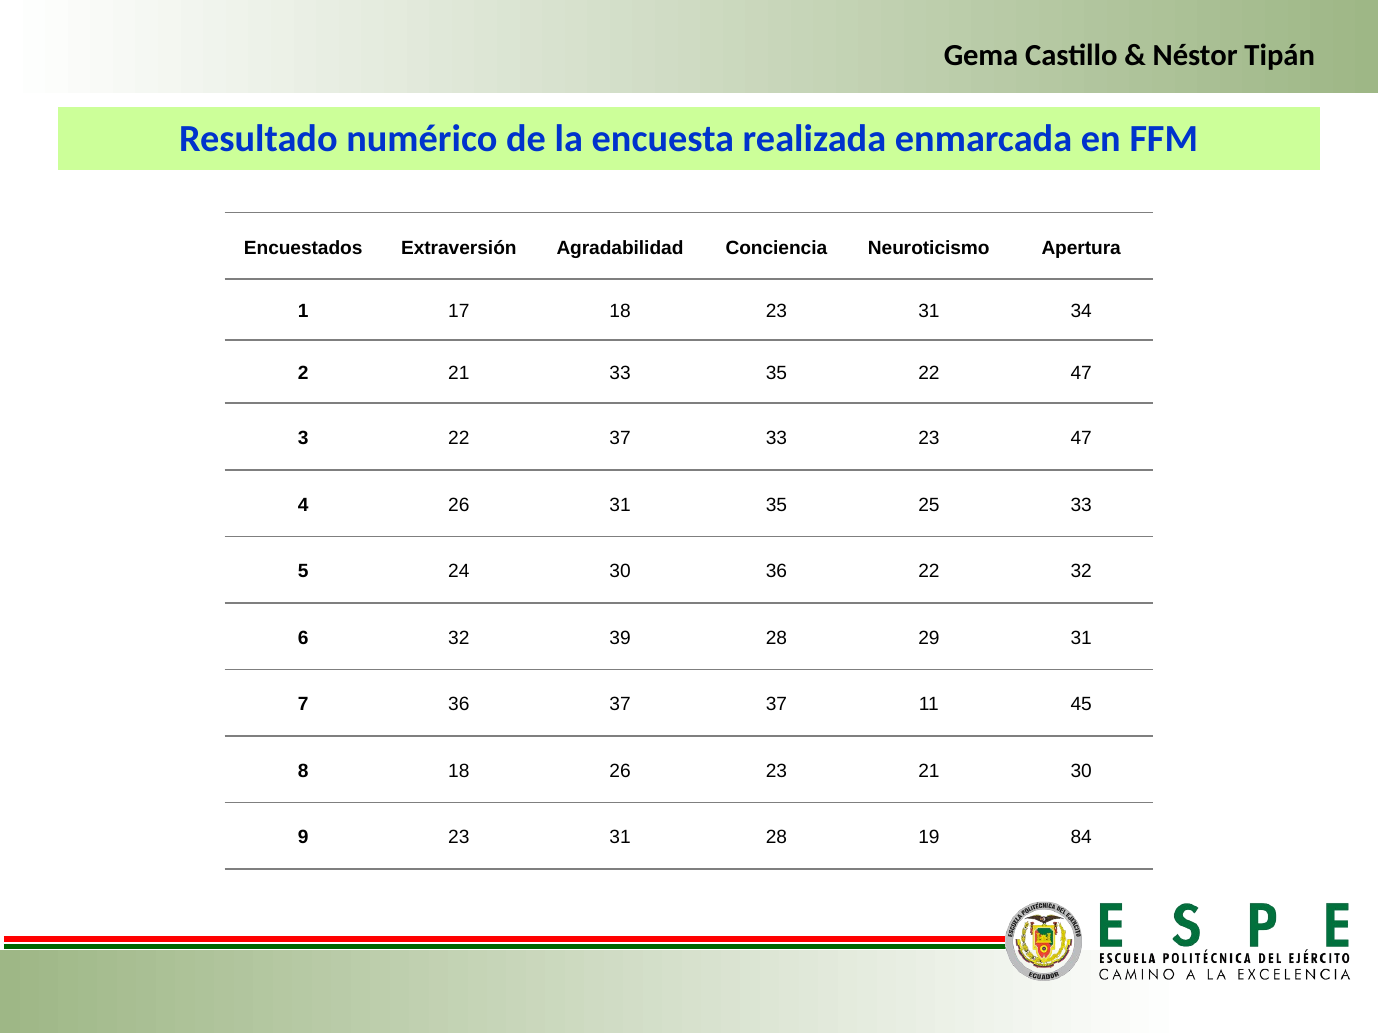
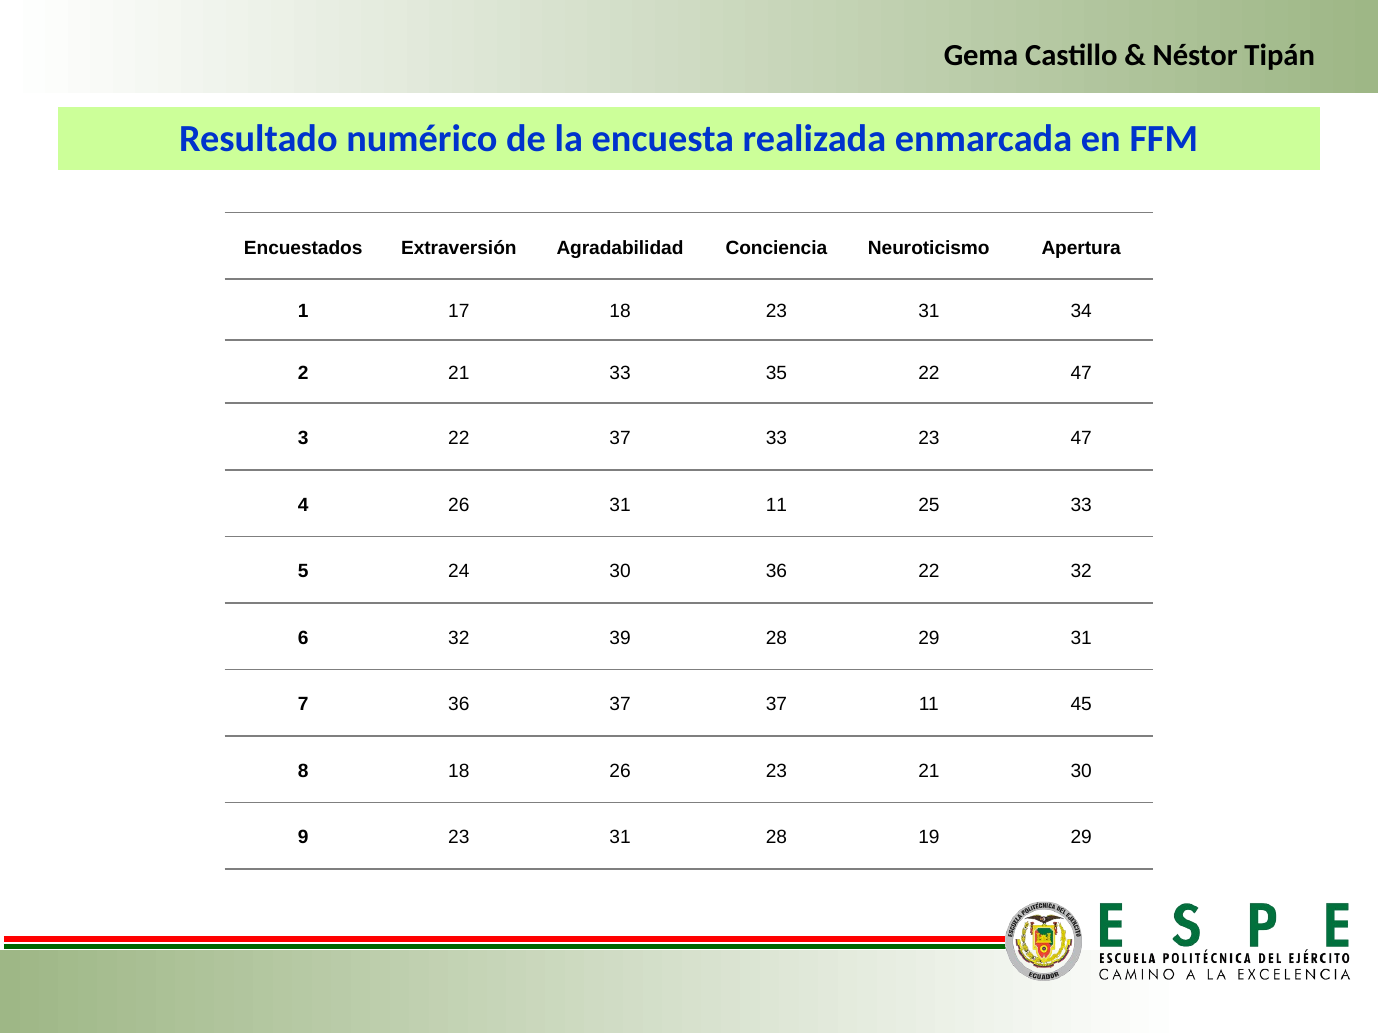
31 35: 35 -> 11
19 84: 84 -> 29
